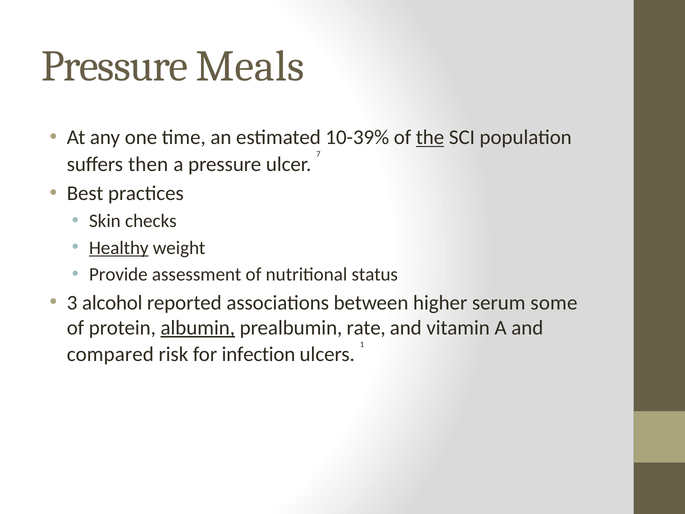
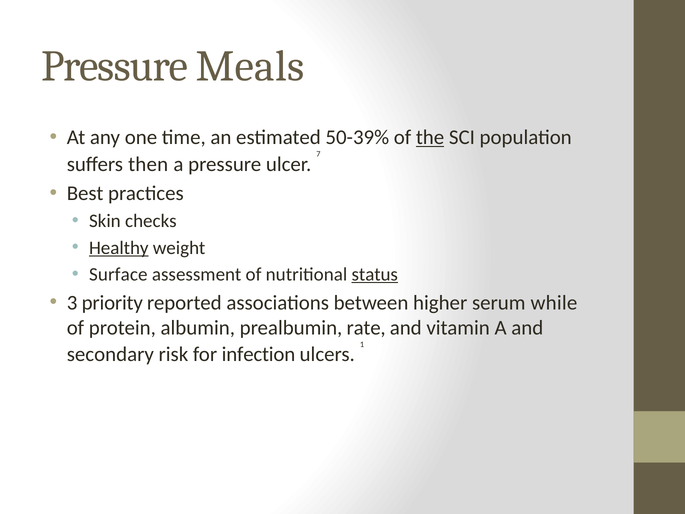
10-39%: 10-39% -> 50-39%
Provide: Provide -> Surface
status underline: none -> present
alcohol: alcohol -> priority
some: some -> while
albumin underline: present -> none
compared: compared -> secondary
